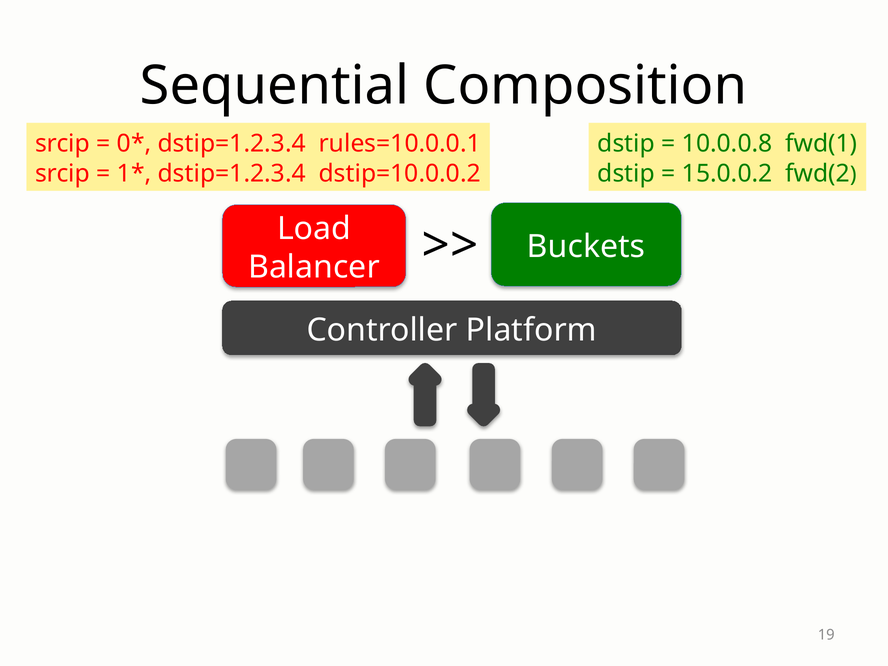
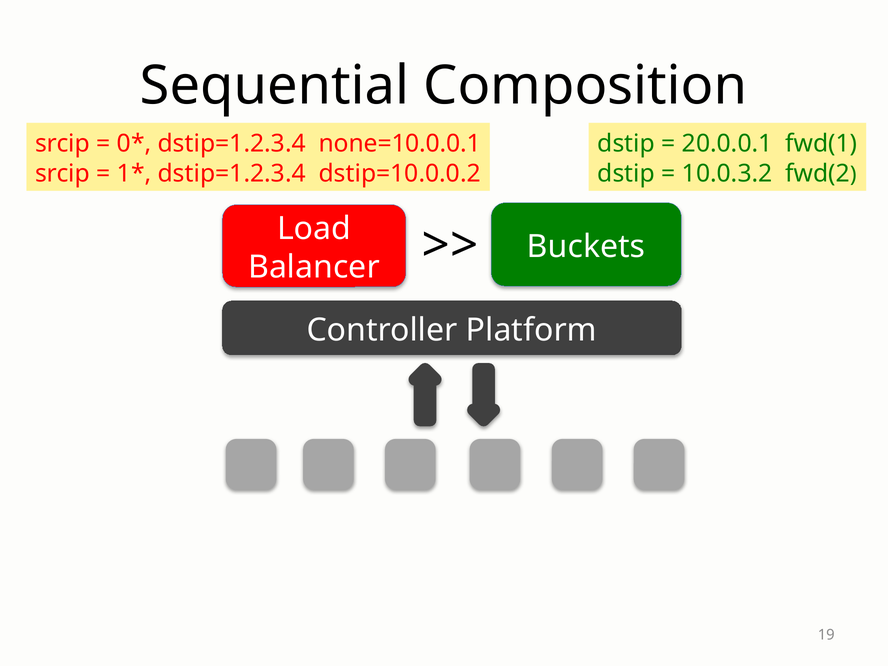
rules=10.0.0.1: rules=10.0.0.1 -> none=10.0.0.1
10.0.0.8: 10.0.0.8 -> 20.0.0.1
15.0.0.2: 15.0.0.2 -> 10.0.3.2
